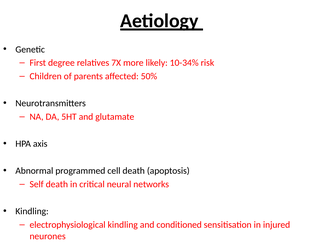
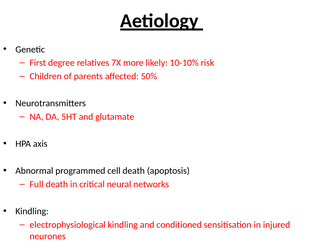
10-34%: 10-34% -> 10-10%
Self: Self -> Full
